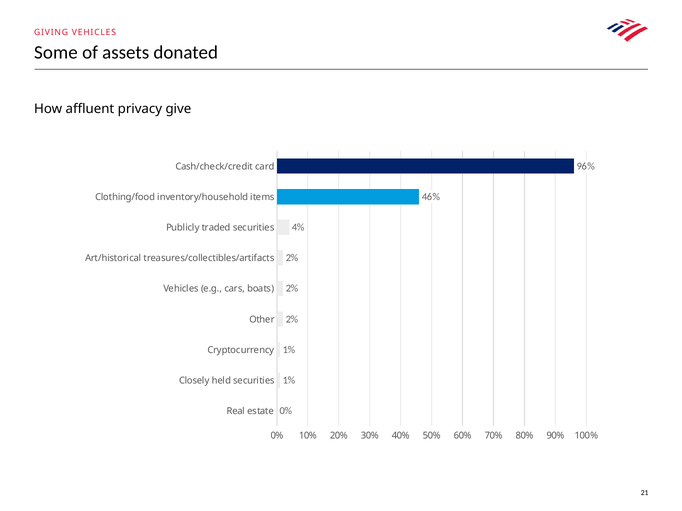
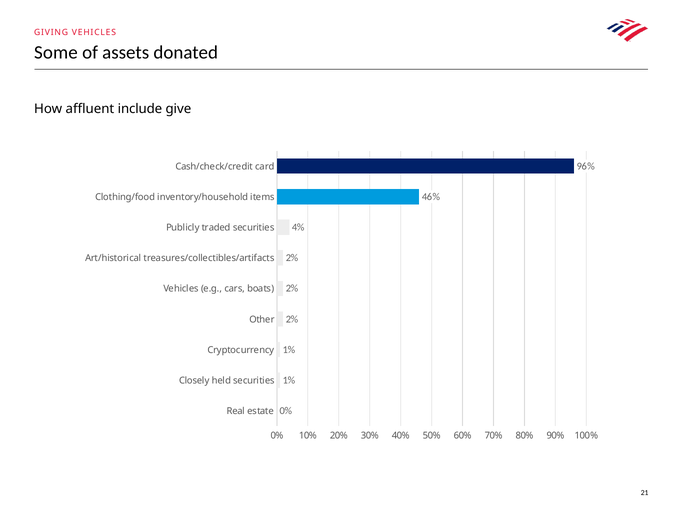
privacy: privacy -> include
